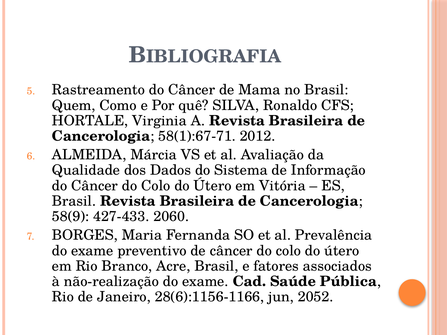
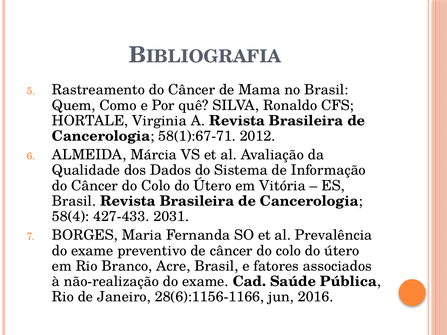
58(9: 58(9 -> 58(4
2060: 2060 -> 2031
2052: 2052 -> 2016
